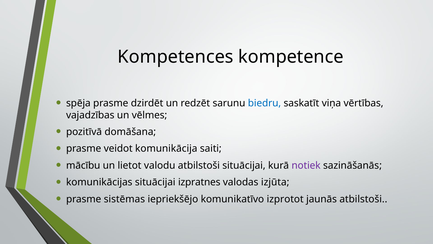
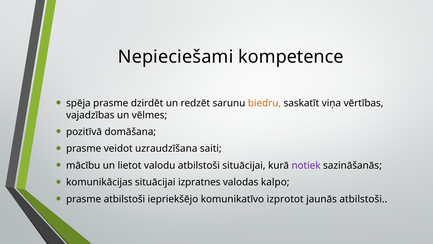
Kompetences: Kompetences -> Nepieciešami
biedru colour: blue -> orange
komunikācija: komunikācija -> uzraudzīšana
izjūta: izjūta -> kalpo
prasme sistēmas: sistēmas -> atbilstoši
